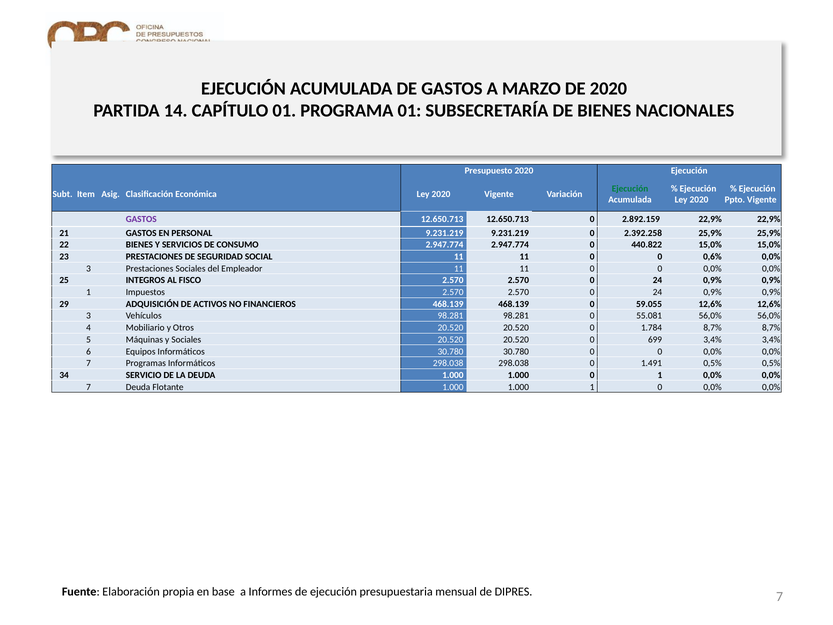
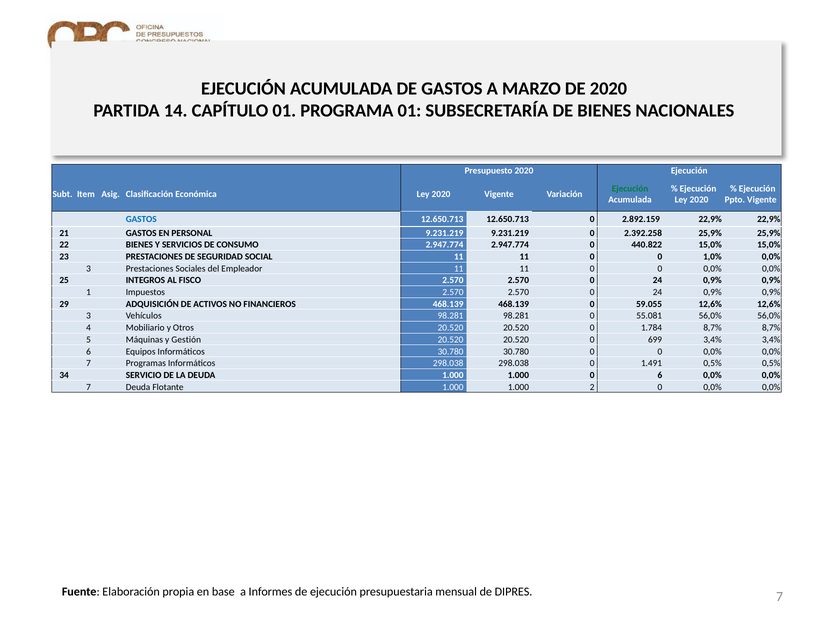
GASTOS at (141, 219) colour: purple -> blue
0,6%: 0,6% -> 1,0%
y Sociales: Sociales -> Gestión
0 1: 1 -> 6
1.000 1: 1 -> 2
